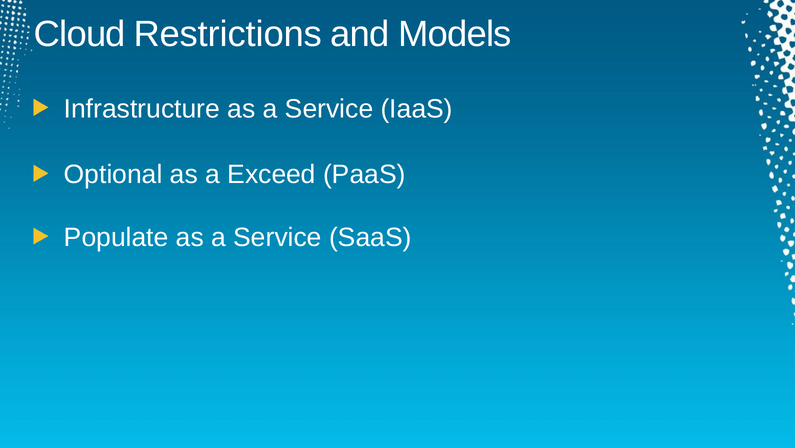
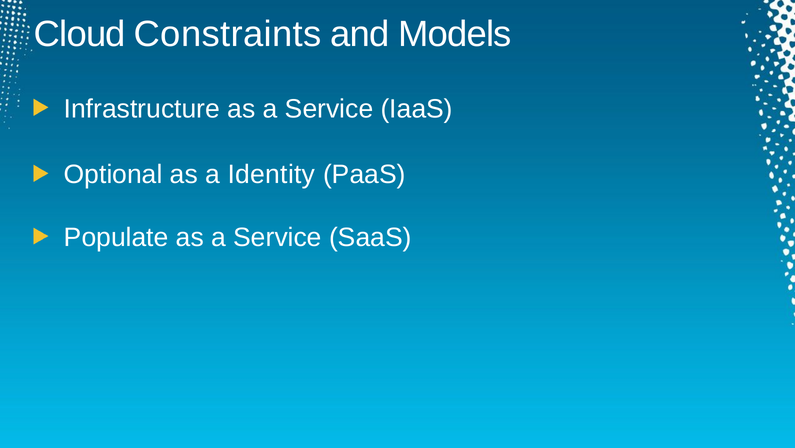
Restrictions: Restrictions -> Constraints
Exceed: Exceed -> Identity
